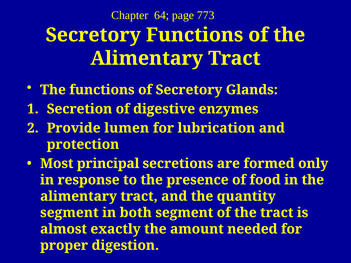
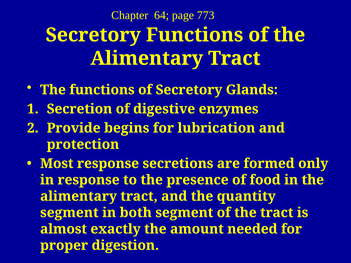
lumen: lumen -> begins
Most principal: principal -> response
